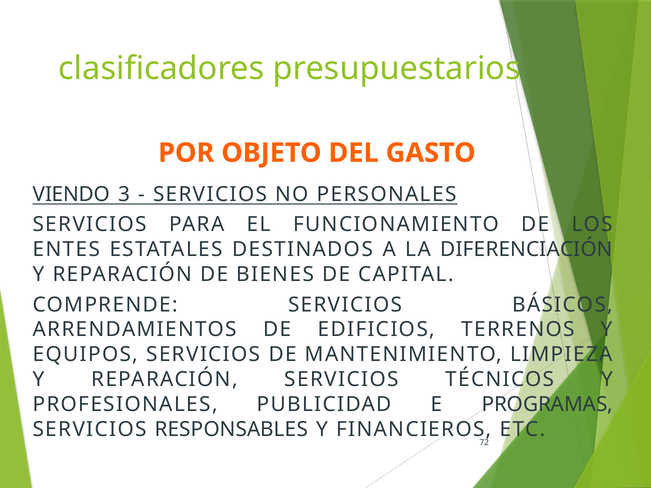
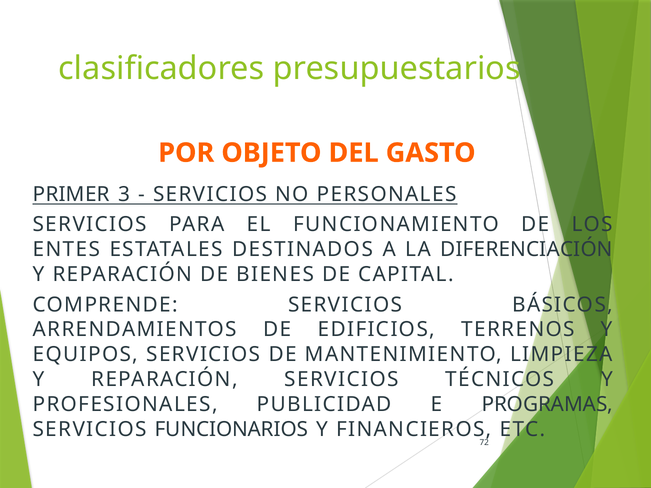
VIENDO: VIENDO -> PRIMER
RESPONSABLES: RESPONSABLES -> FUNCIONARIOS
